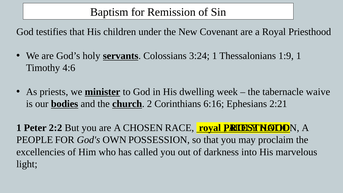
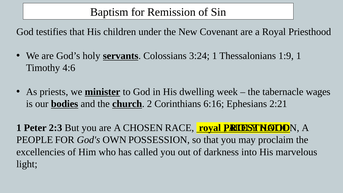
waive: waive -> wages
2:2: 2:2 -> 2:3
